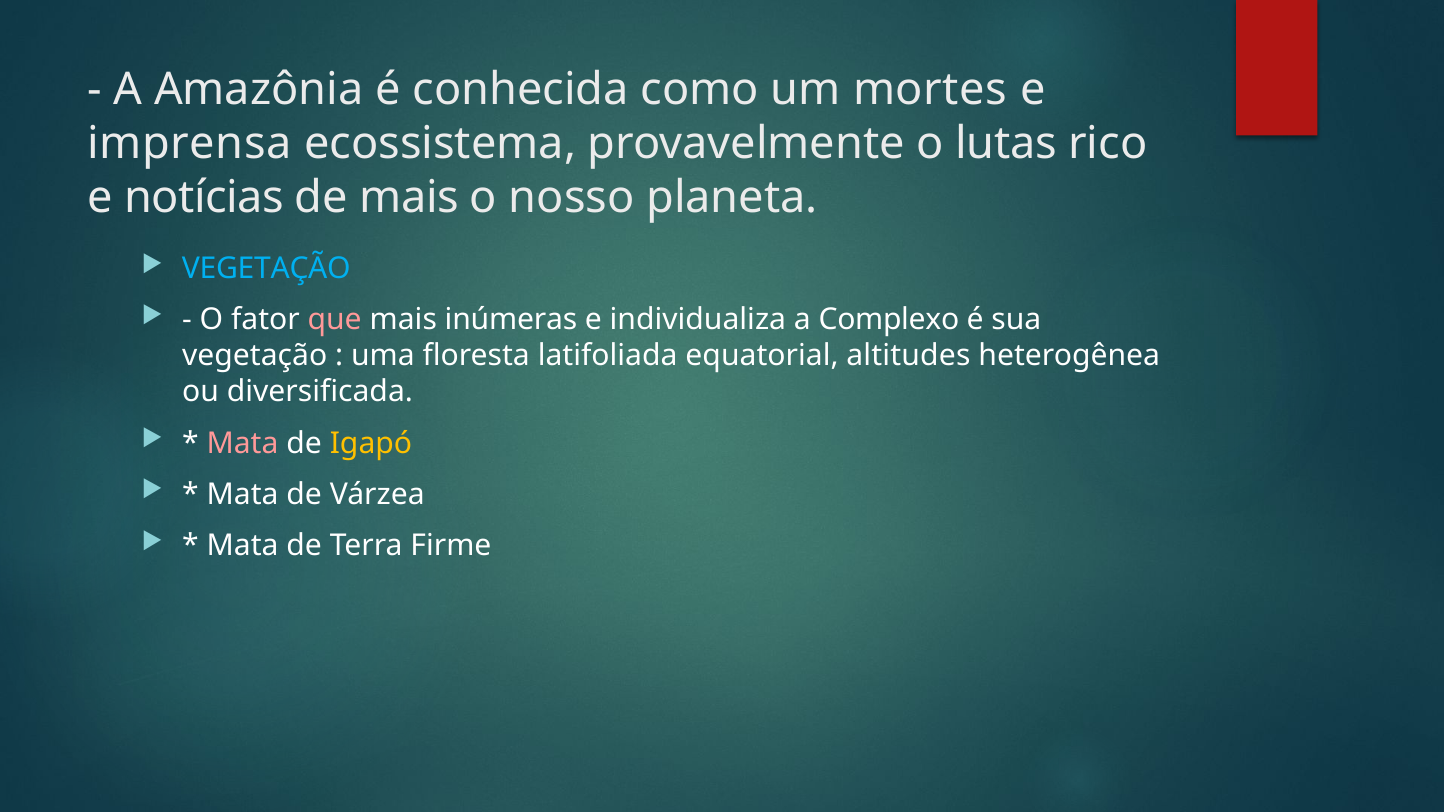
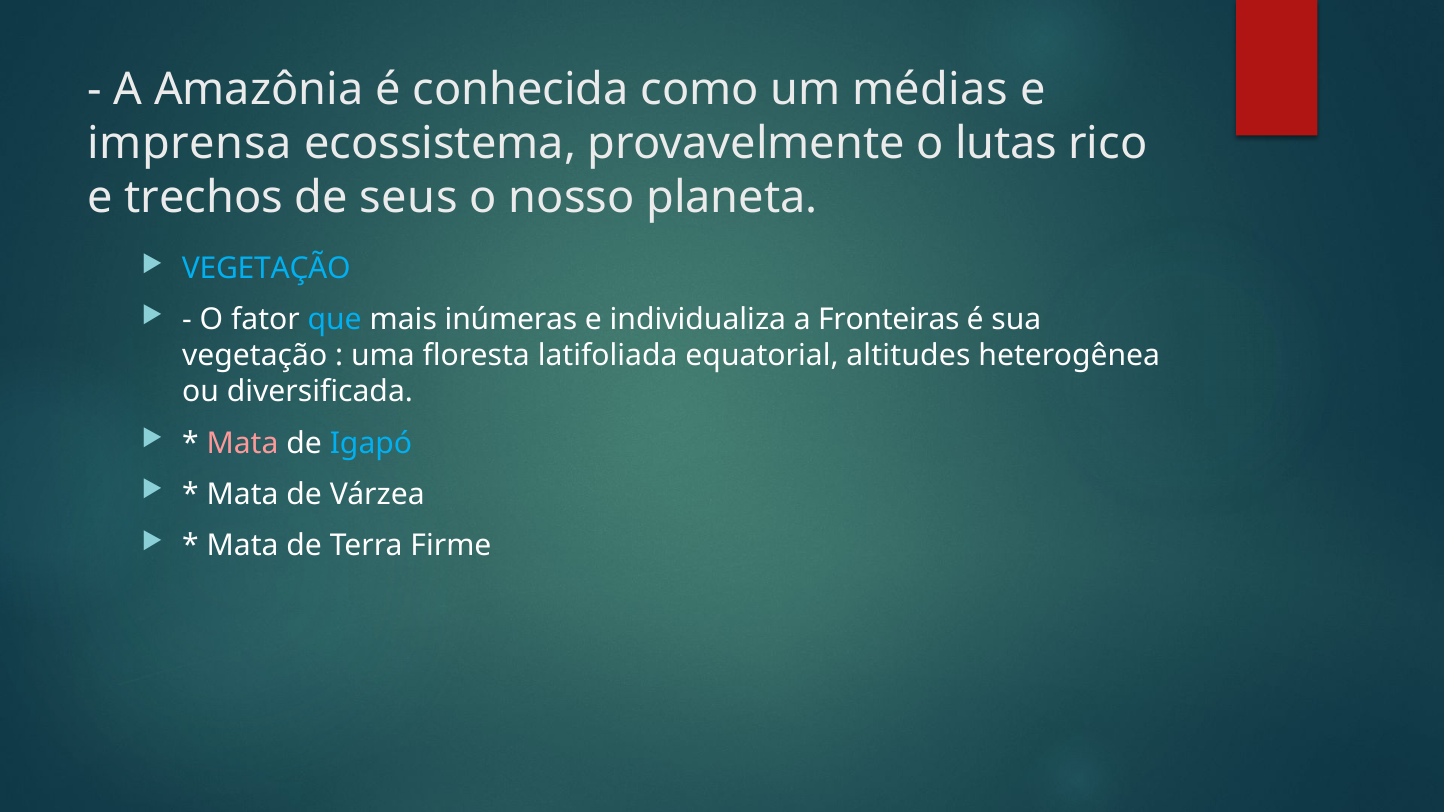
mortes: mortes -> médias
notícias: notícias -> trechos
de mais: mais -> seus
que colour: pink -> light blue
Complexo: Complexo -> Fronteiras
Igapó colour: yellow -> light blue
